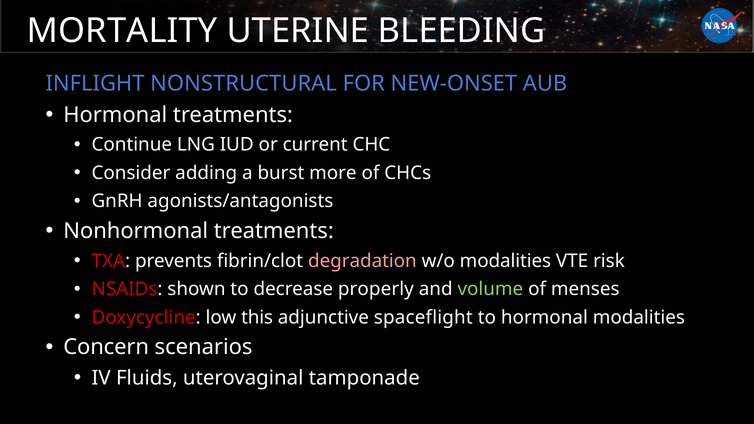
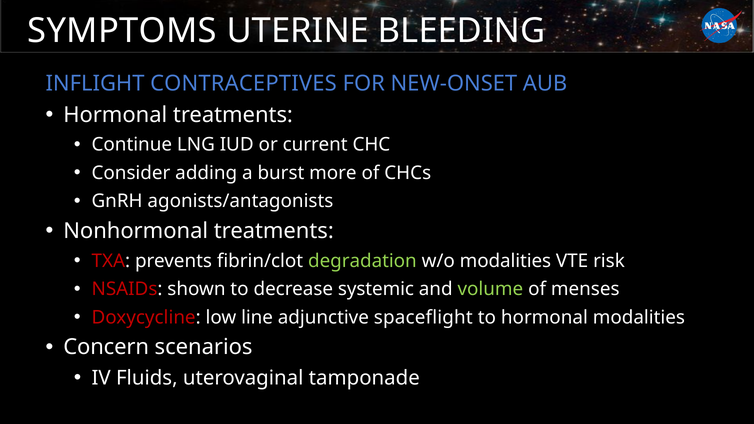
MORTALITY: MORTALITY -> SYMPTOMS
NONSTRUCTURAL: NONSTRUCTURAL -> CONTRACEPTIVES
degradation colour: pink -> light green
properly: properly -> systemic
this: this -> line
